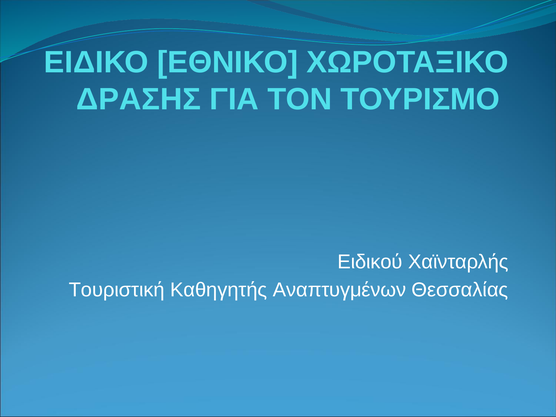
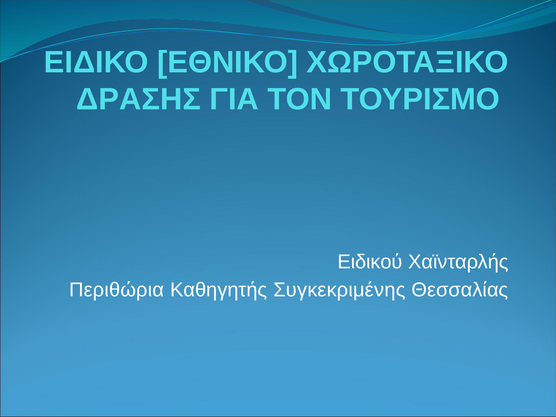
Τουριστική: Τουριστική -> Περιθώρια
Αναπτυγμένων: Αναπτυγμένων -> Συγκεκριμένης
